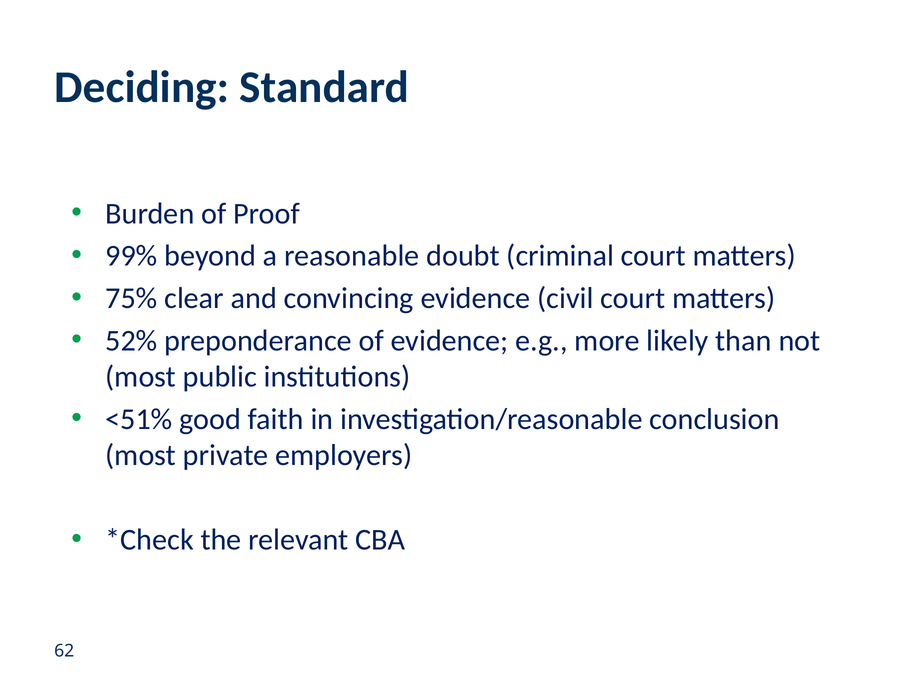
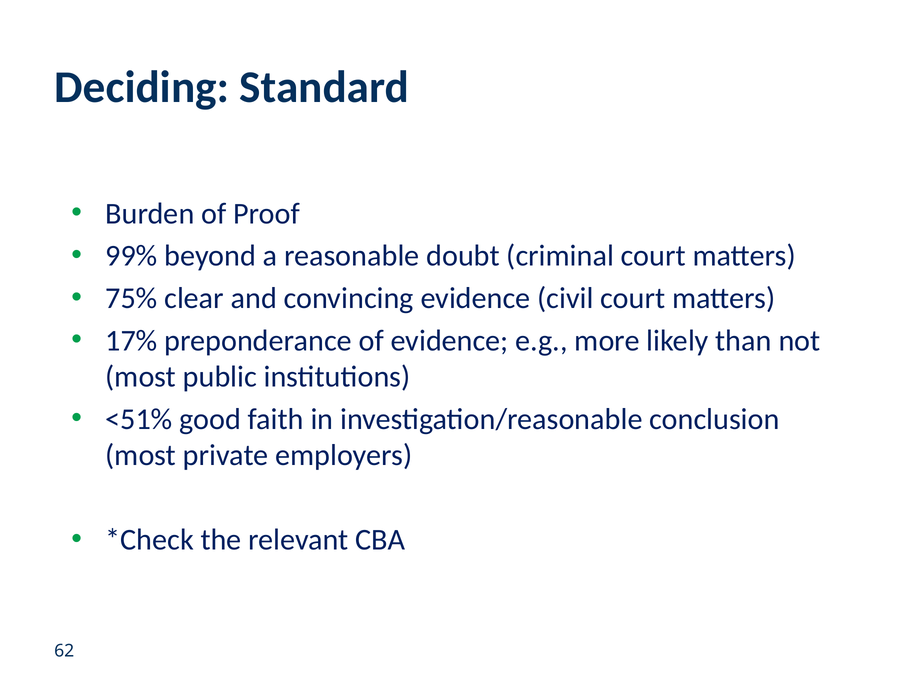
52%: 52% -> 17%
